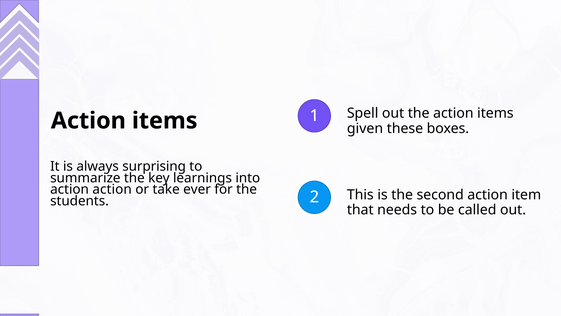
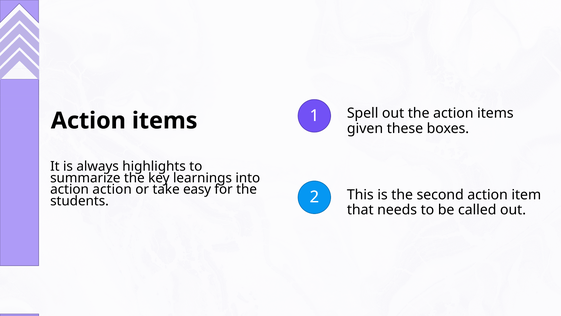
surprising: surprising -> highlights
ever: ever -> easy
